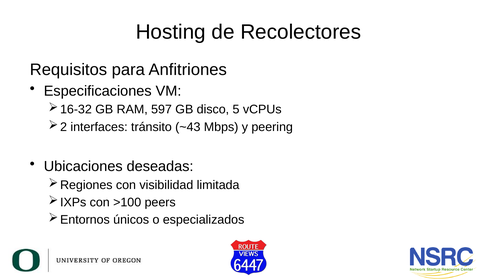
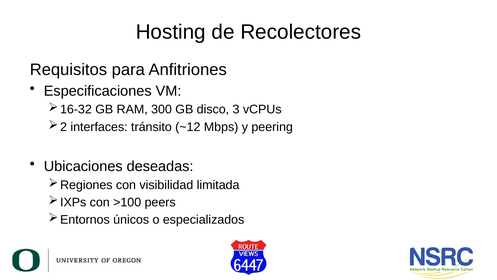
597: 597 -> 300
5: 5 -> 3
~43: ~43 -> ~12
